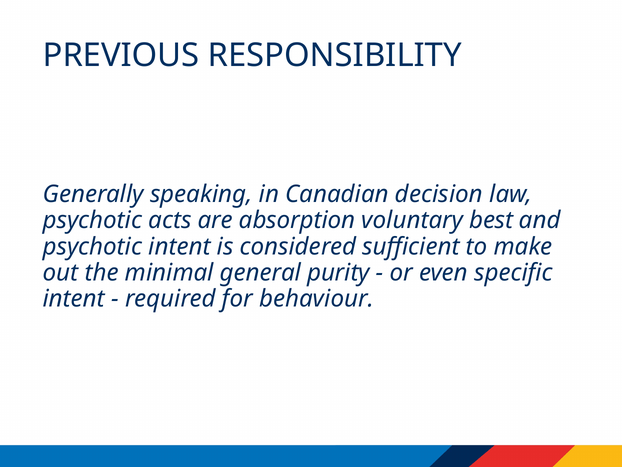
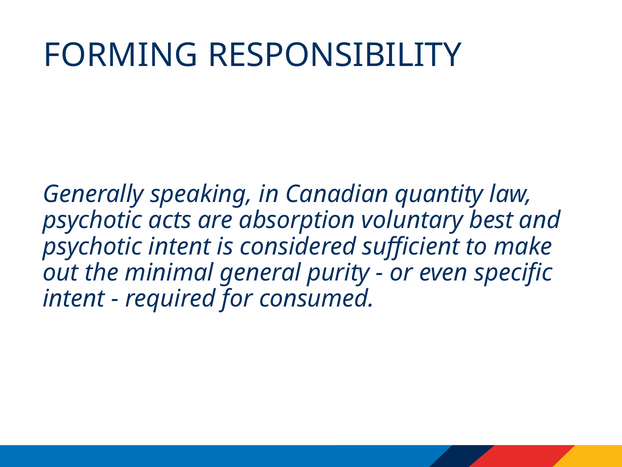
PREVIOUS: PREVIOUS -> FORMING
decision: decision -> quantity
behaviour: behaviour -> consumed
